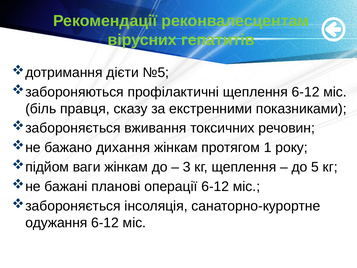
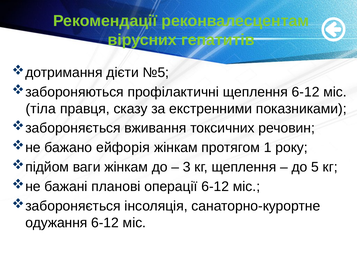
біль: біль -> тіла
дихання: дихання -> ейфорія
